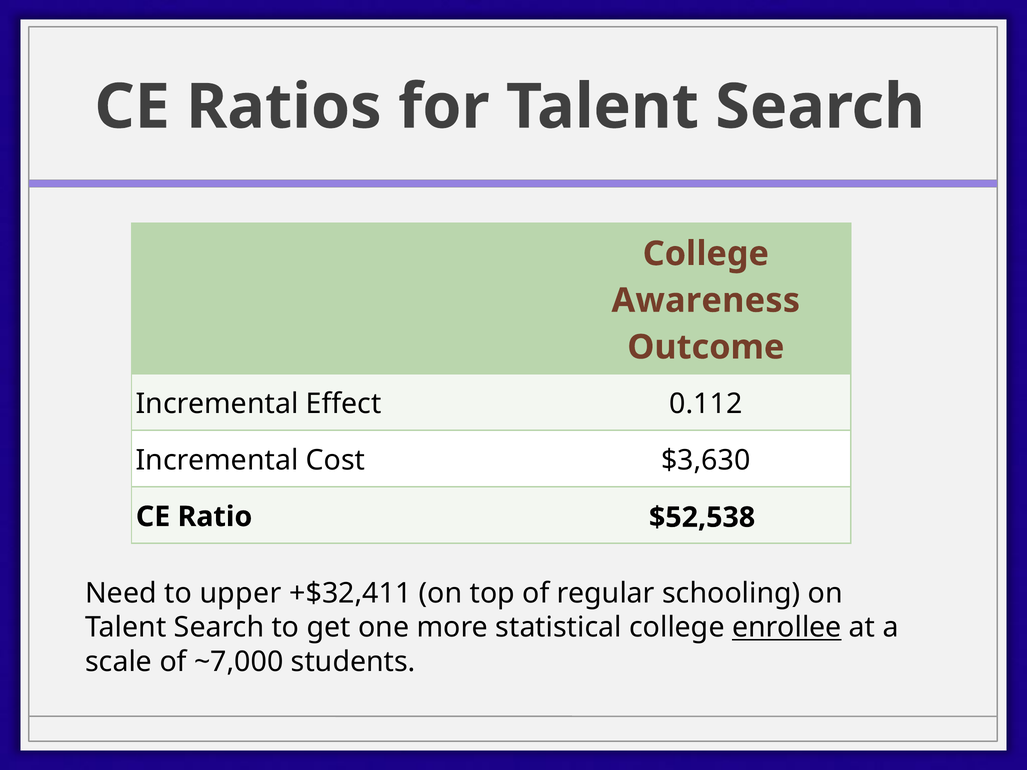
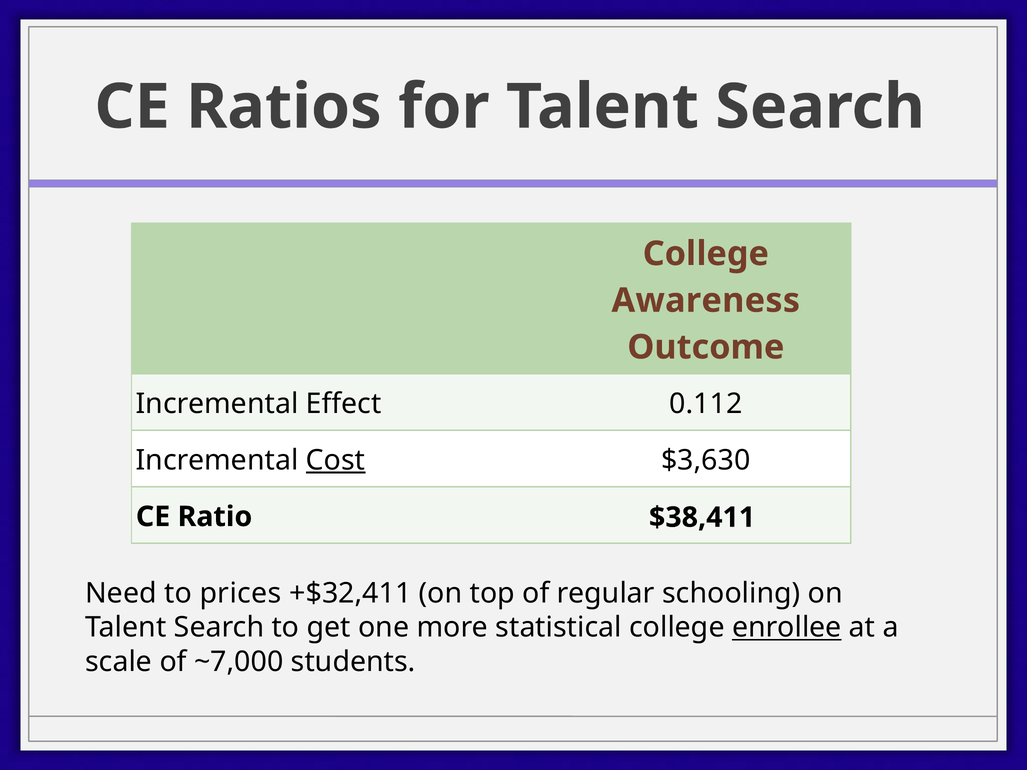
Cost underline: none -> present
$52,538: $52,538 -> $38,411
upper: upper -> prices
